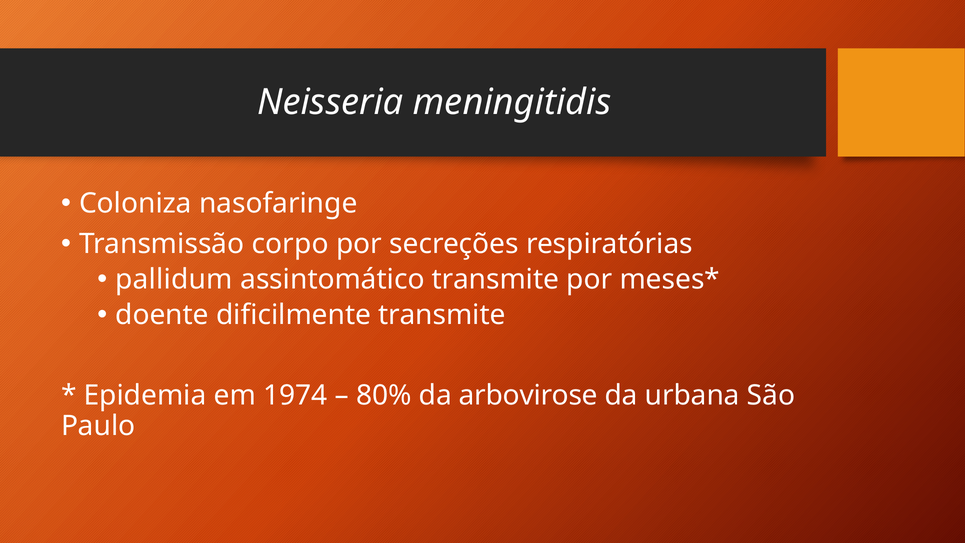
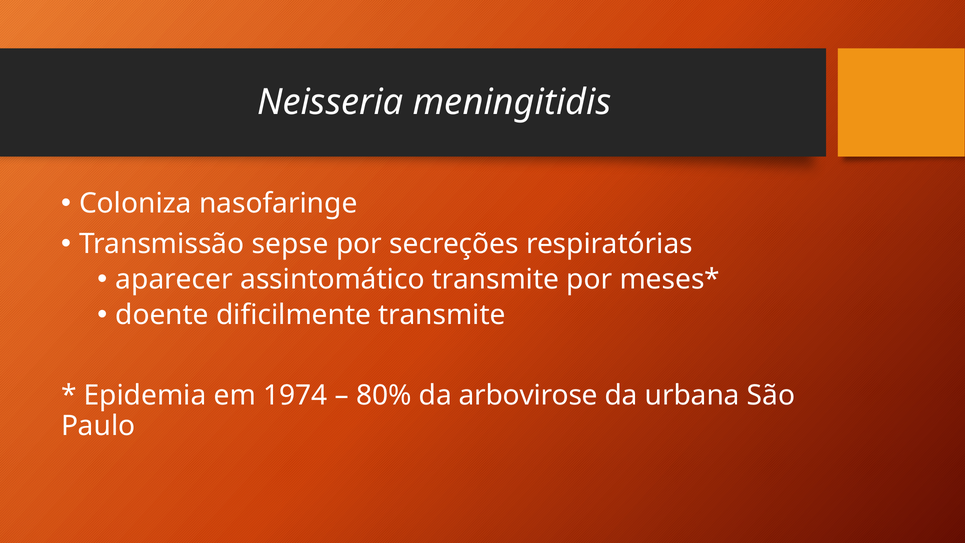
corpo: corpo -> sepse
pallidum: pallidum -> aparecer
